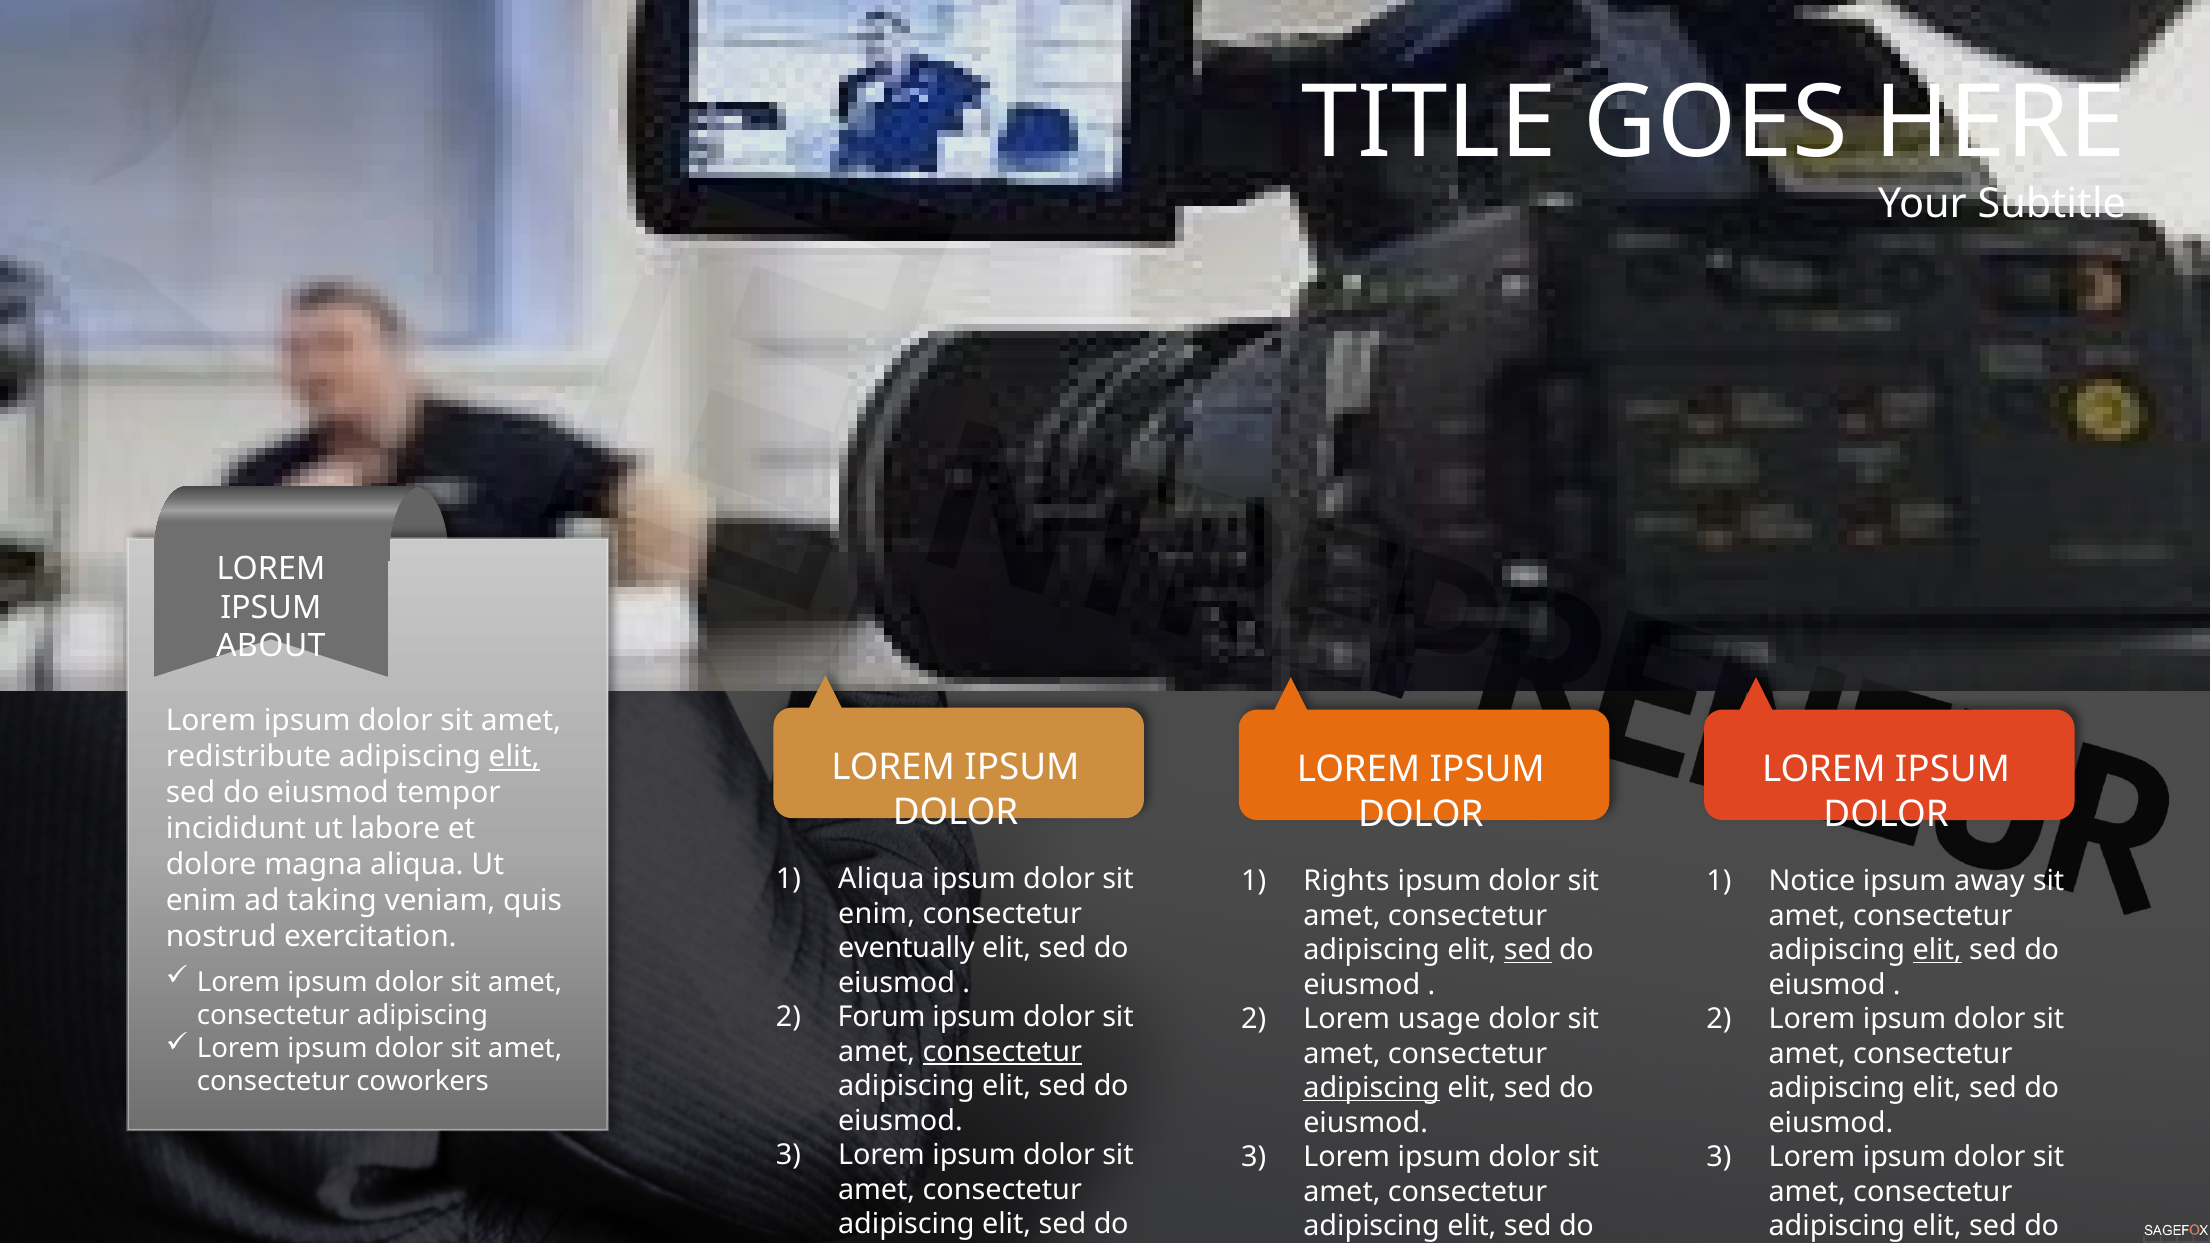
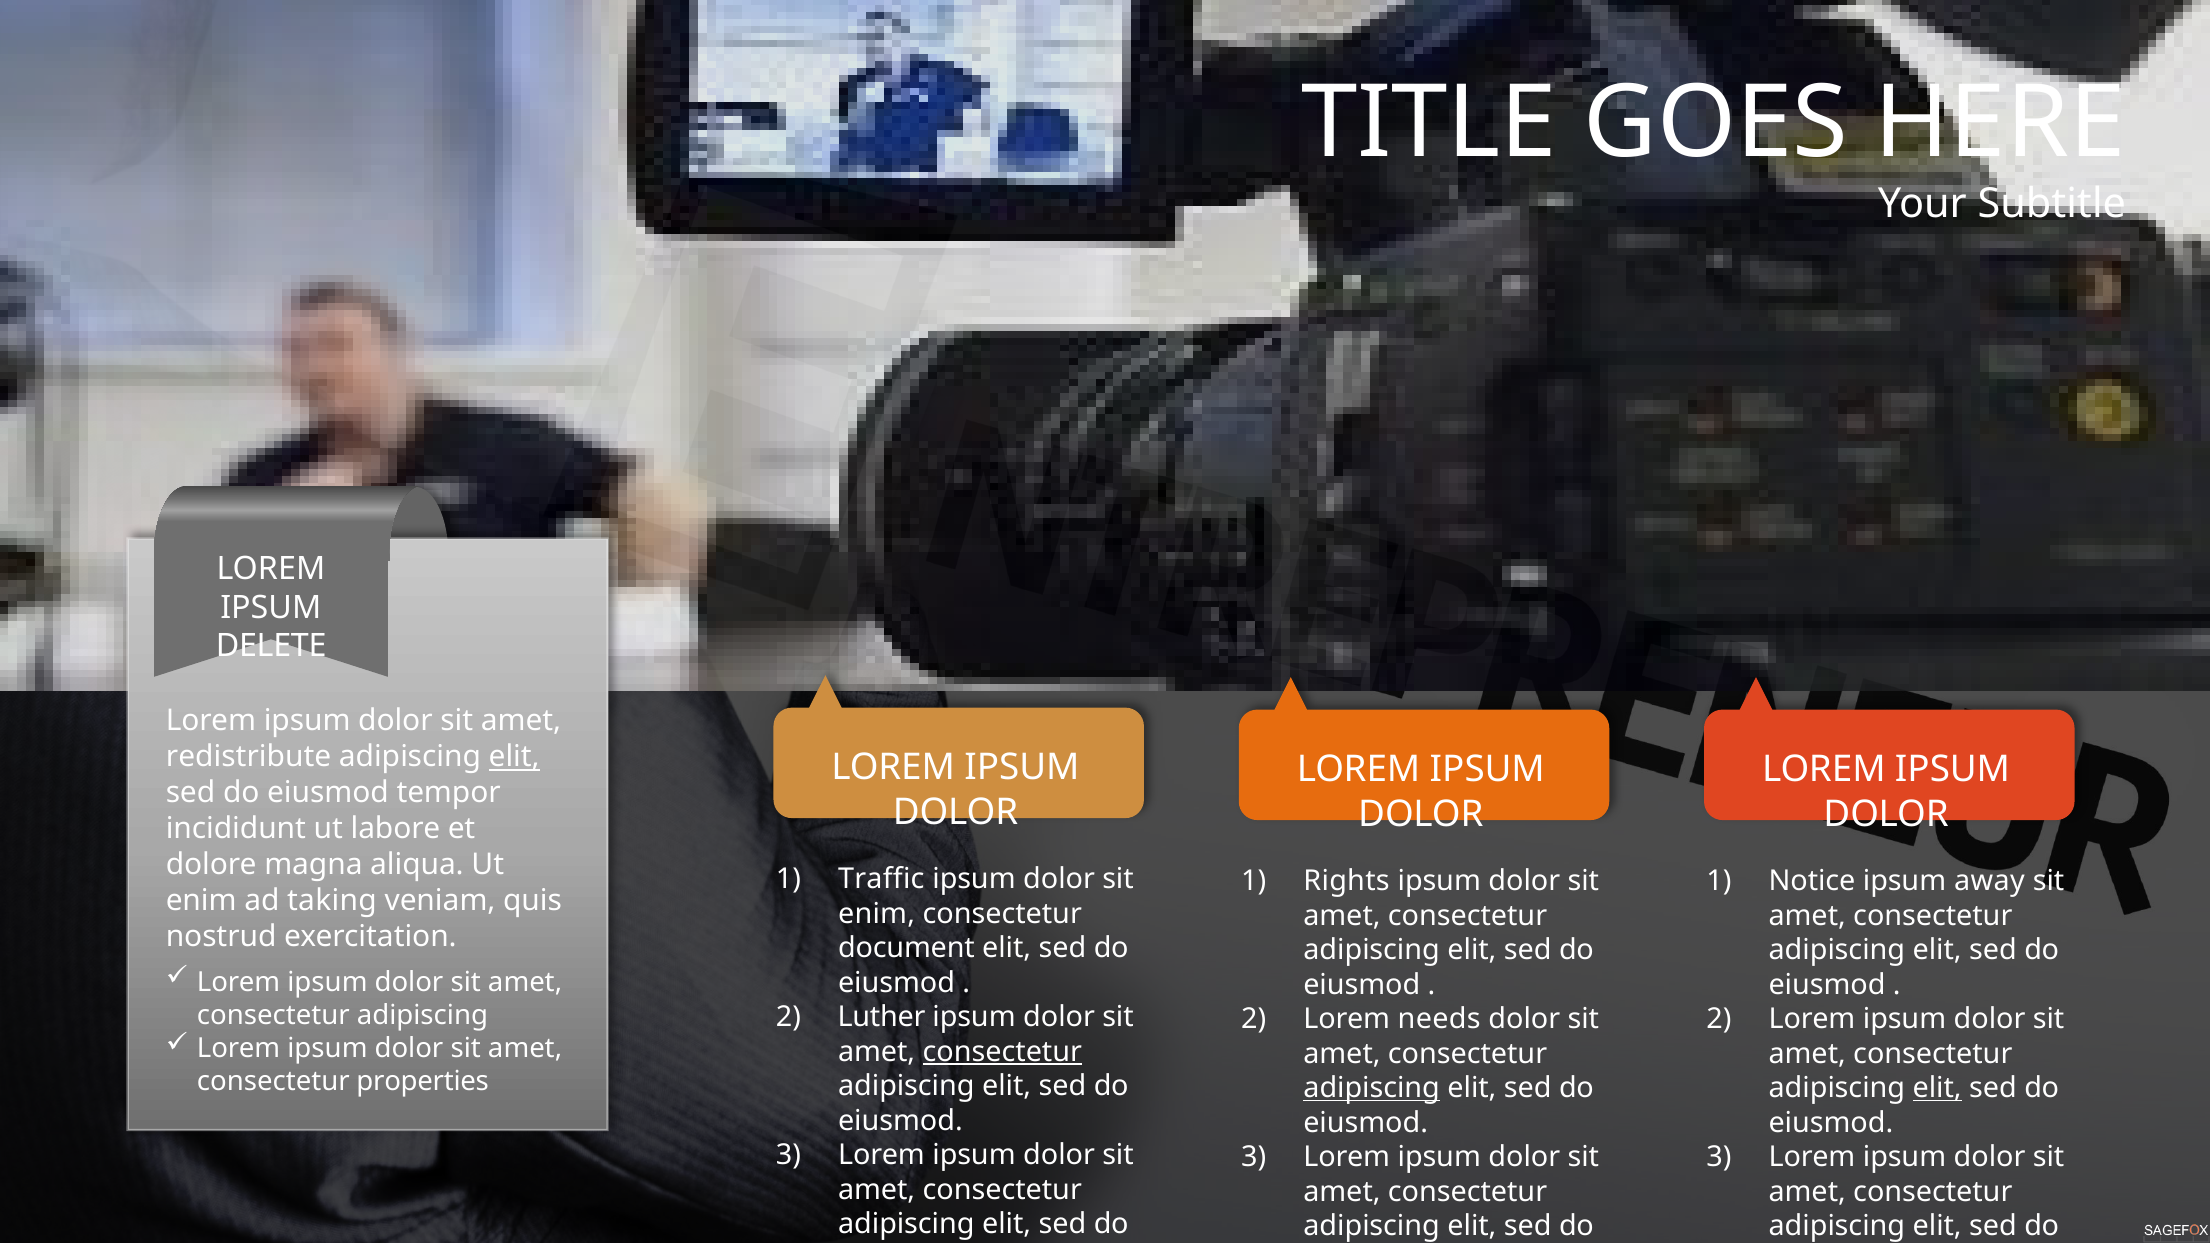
ABOUT: ABOUT -> DELETE
Aliqua at (881, 879): Aliqua -> Traffic
eventually: eventually -> document
sed at (1528, 950) underline: present -> none
elit at (1937, 950) underline: present -> none
Forum: Forum -> Luther
usage: usage -> needs
coworkers: coworkers -> properties
elit at (1937, 1088) underline: none -> present
